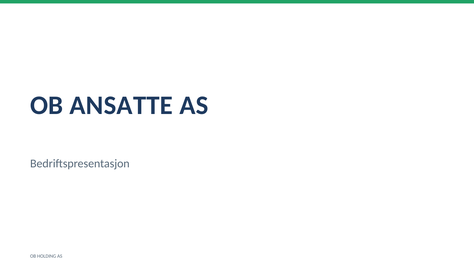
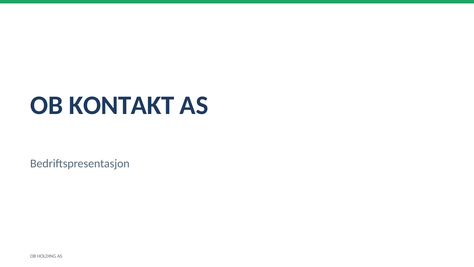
ANSATTE: ANSATTE -> KONTAKT
